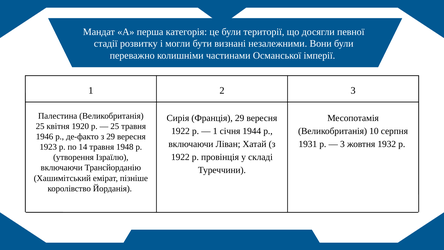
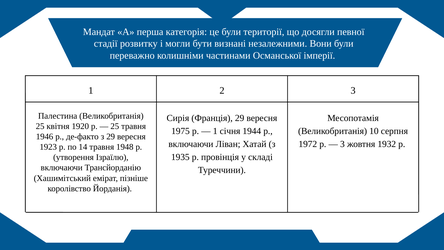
1922 at (181, 131): 1922 -> 1975
1931: 1931 -> 1972
1922 at (180, 157): 1922 -> 1935
